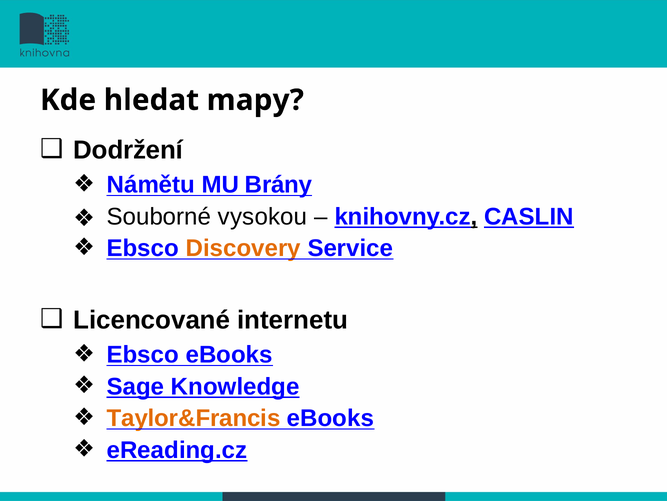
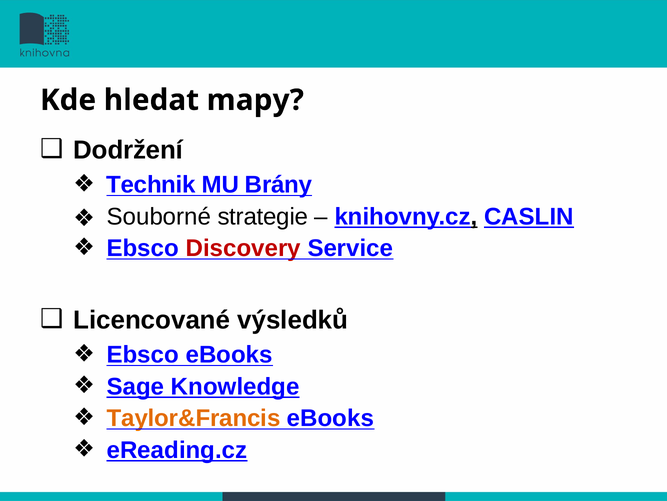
Námětu: Námětu -> Technik
vysokou: vysokou -> strategie
Discovery colour: orange -> red
internetu: internetu -> výsledků
